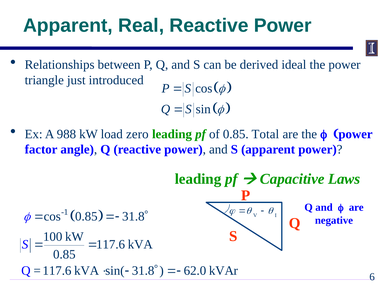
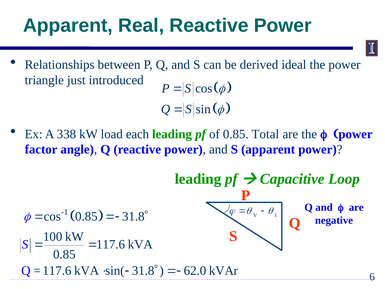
988: 988 -> 338
zero: zero -> each
Laws: Laws -> Loop
